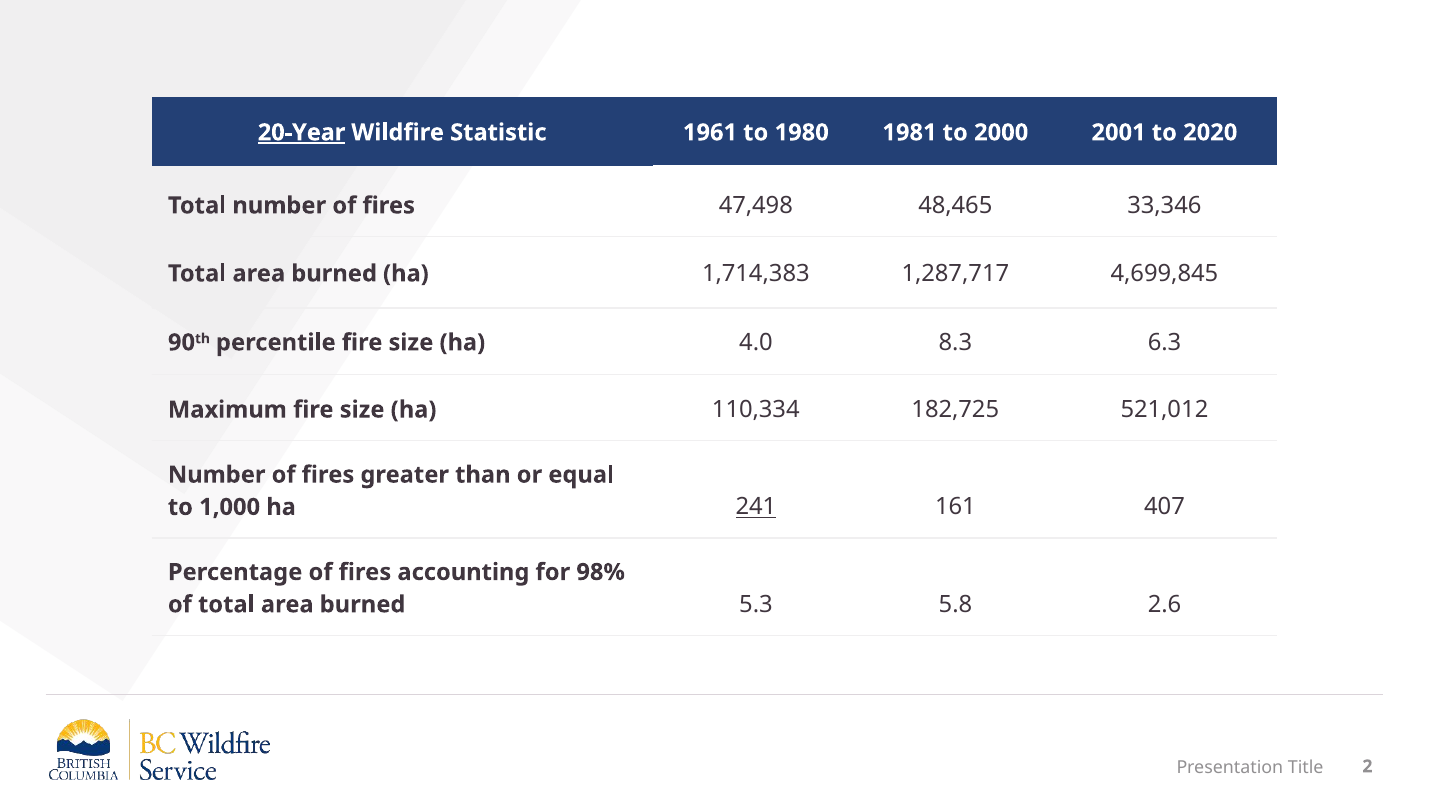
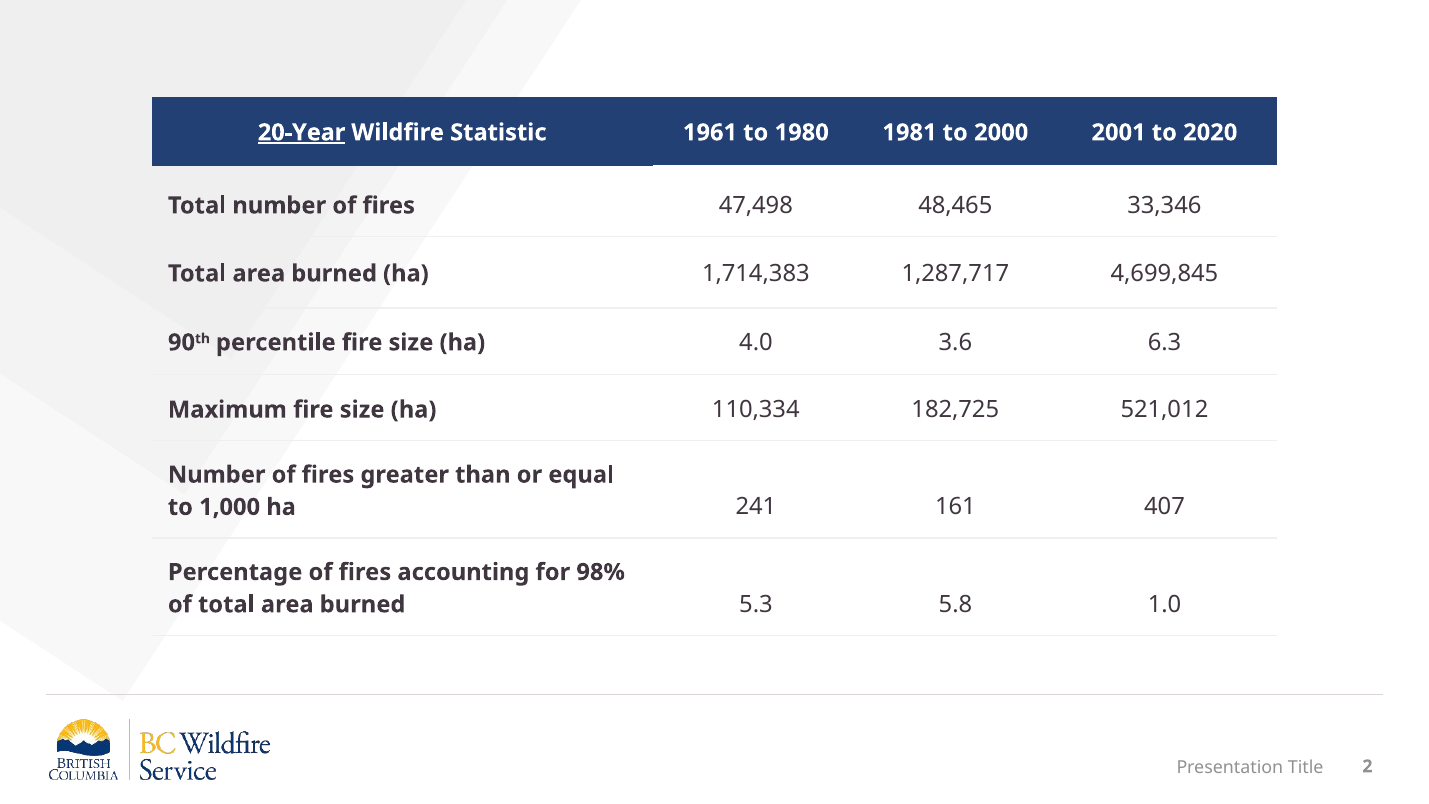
8.3: 8.3 -> 3.6
241 underline: present -> none
2.6: 2.6 -> 1.0
